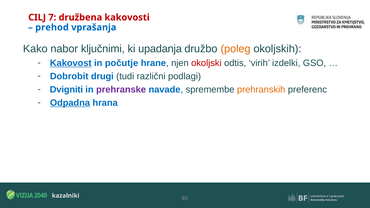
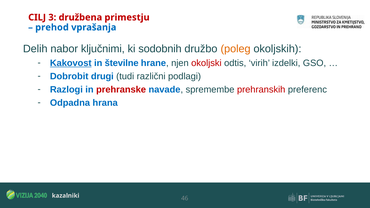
7: 7 -> 3
kakovosti: kakovosti -> primestju
Kako: Kako -> Delih
upadanja: upadanja -> sodobnih
počutje: počutje -> številne
Dvigniti: Dvigniti -> Razlogi
prehranske colour: purple -> red
prehranskih colour: orange -> red
Odpadna underline: present -> none
